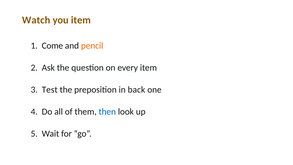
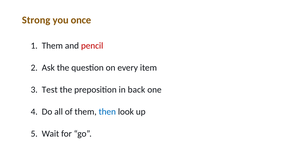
Watch: Watch -> Strong
you item: item -> once
1 Come: Come -> Them
pencil colour: orange -> red
